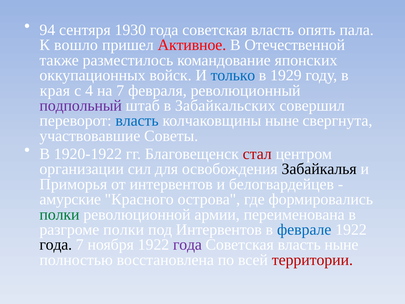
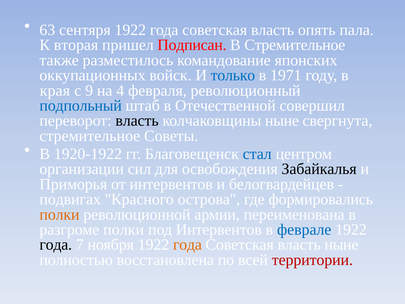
94: 94 -> 63
сентяря 1930: 1930 -> 1922
вошло: вошло -> вторая
Активное: Активное -> Подписан
В Отечественной: Отечественной -> Стремительное
1929: 1929 -> 1971
4: 4 -> 9
на 7: 7 -> 4
подпольный colour: purple -> blue
Забайкальских: Забайкальских -> Отечественной
власть at (137, 121) colour: blue -> black
участвовавшие at (90, 136): участвовавшие -> стремительное
стал colour: red -> blue
амурские: амурские -> подвигах
полки at (59, 214) colour: green -> orange
года at (187, 245) colour: purple -> orange
